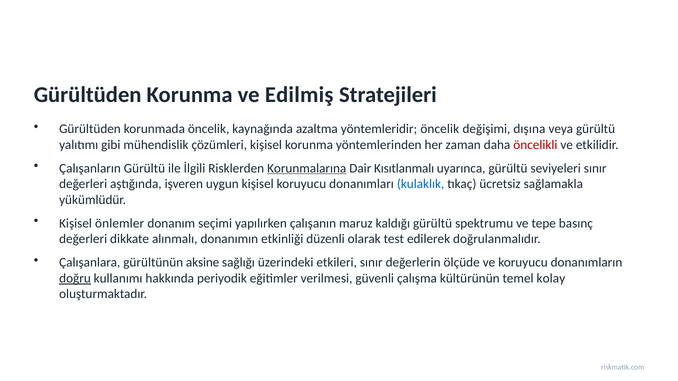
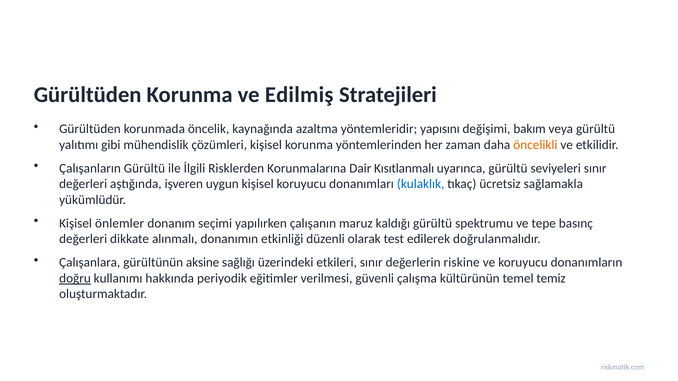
yöntemleridir öncelik: öncelik -> yapısını
dışına: dışına -> bakım
öncelikli colour: red -> orange
Korunmalarına underline: present -> none
ölçüde: ölçüde -> riskine
kolay: kolay -> temiz
